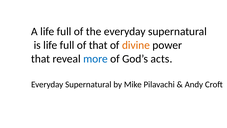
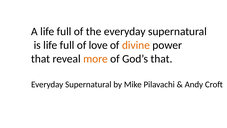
of that: that -> love
more colour: blue -> orange
God’s acts: acts -> that
